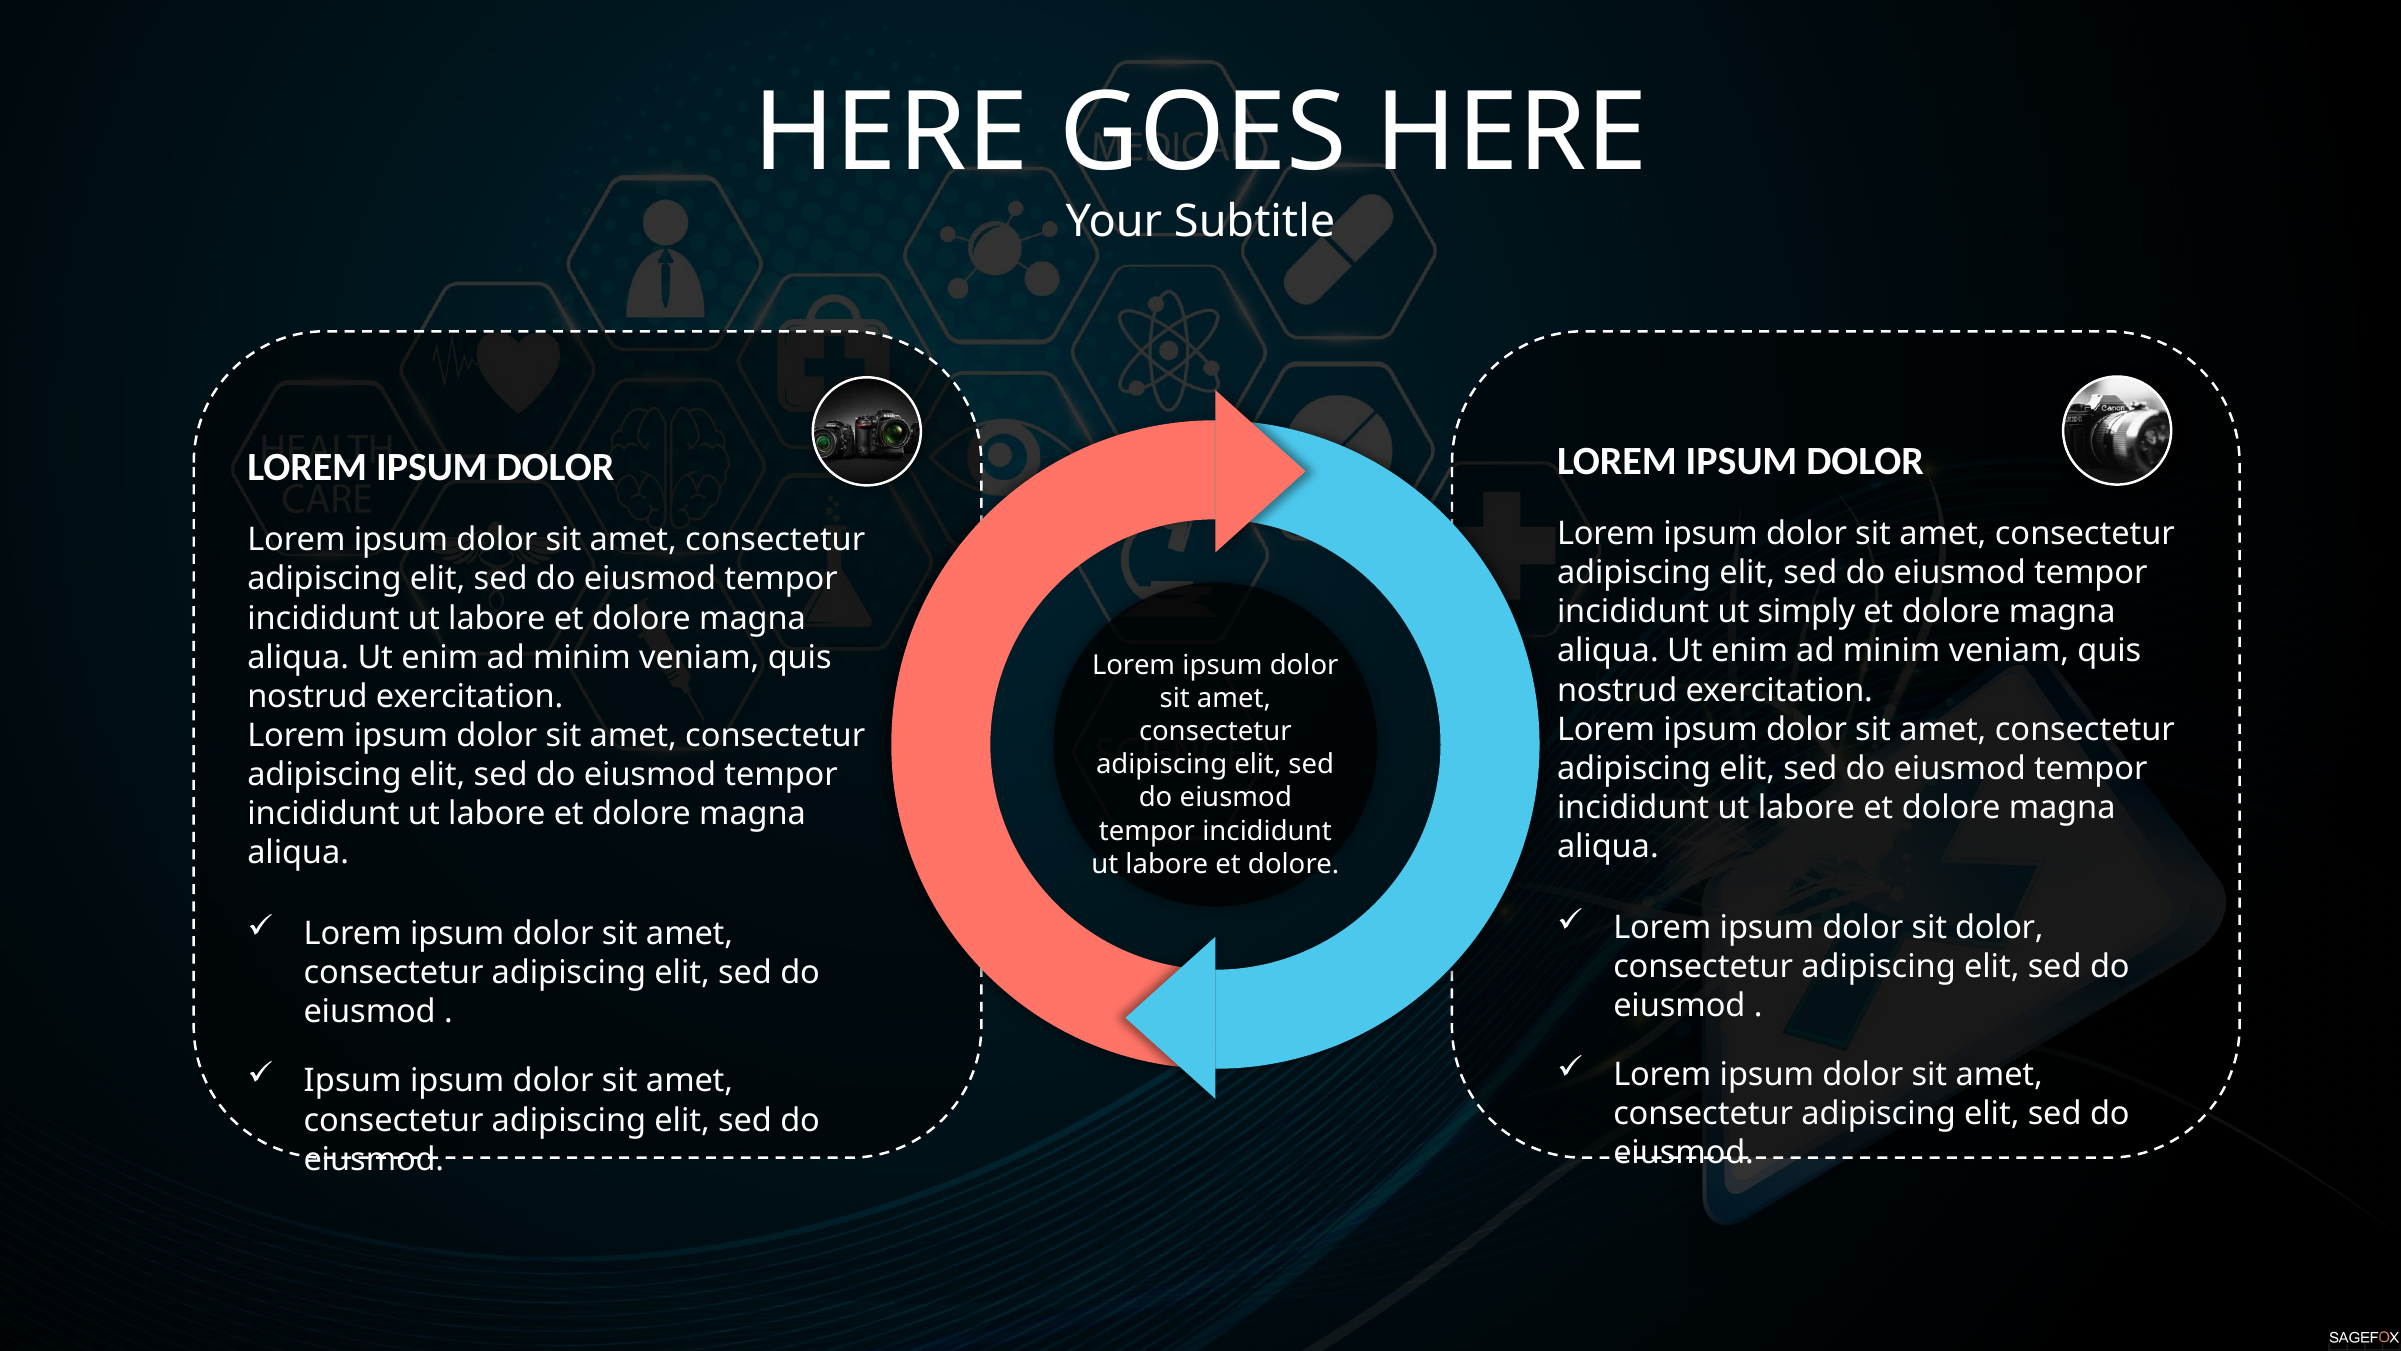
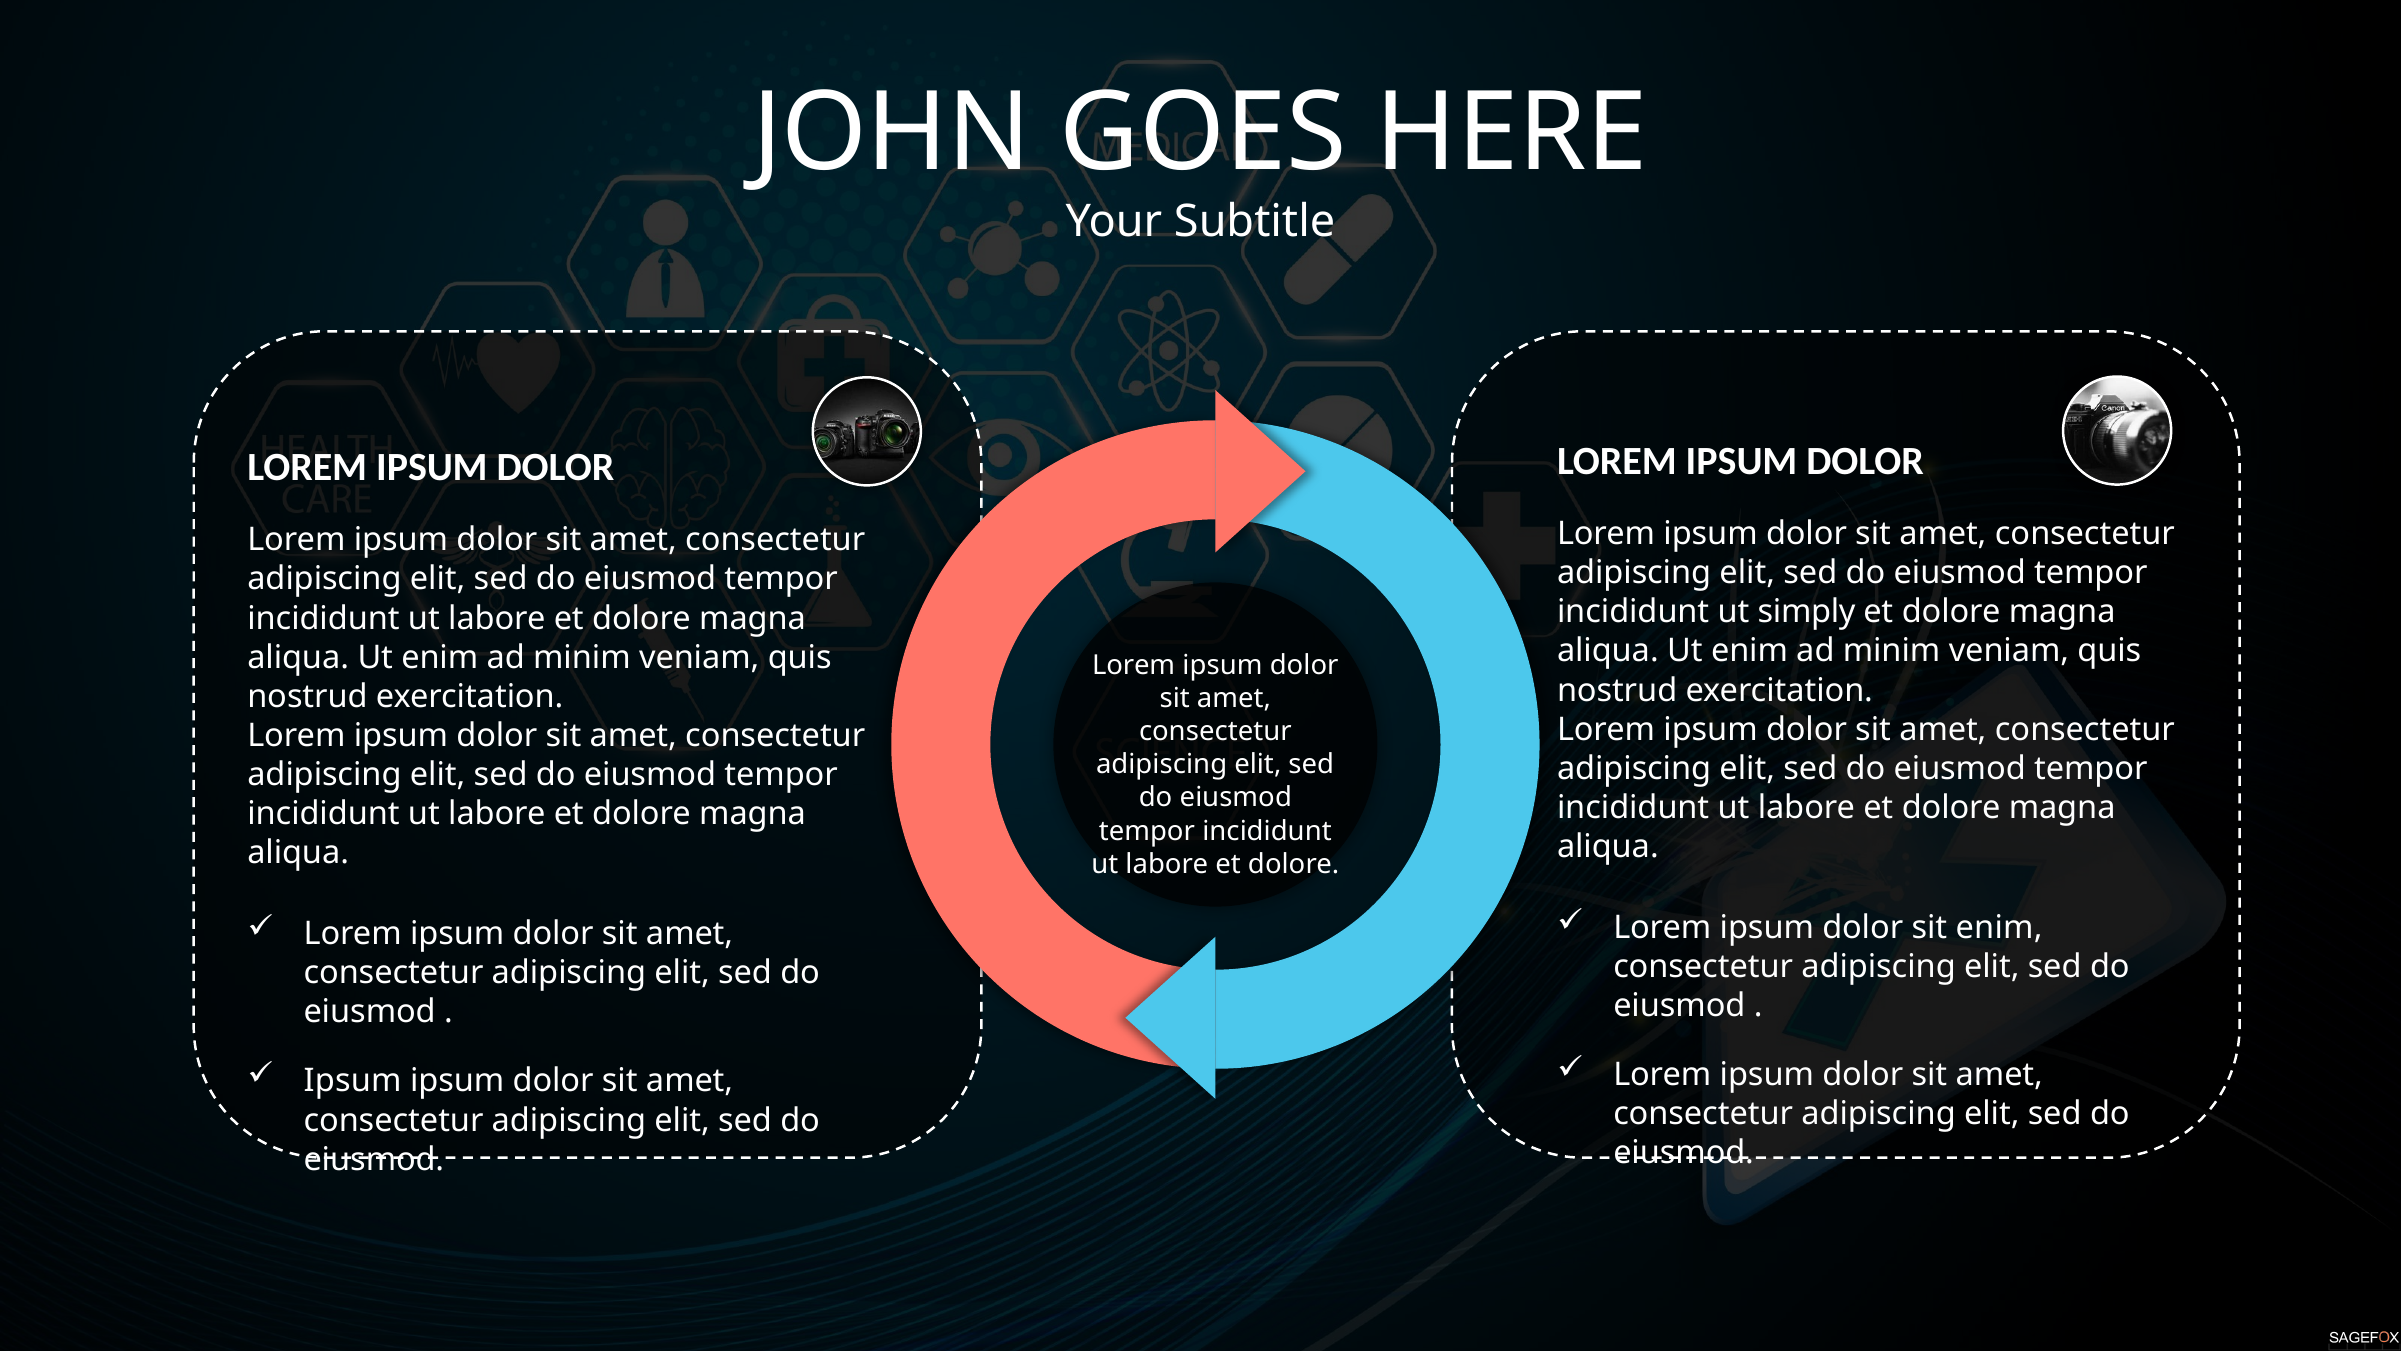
HERE at (891, 133): HERE -> JOHN
sit dolor: dolor -> enim
